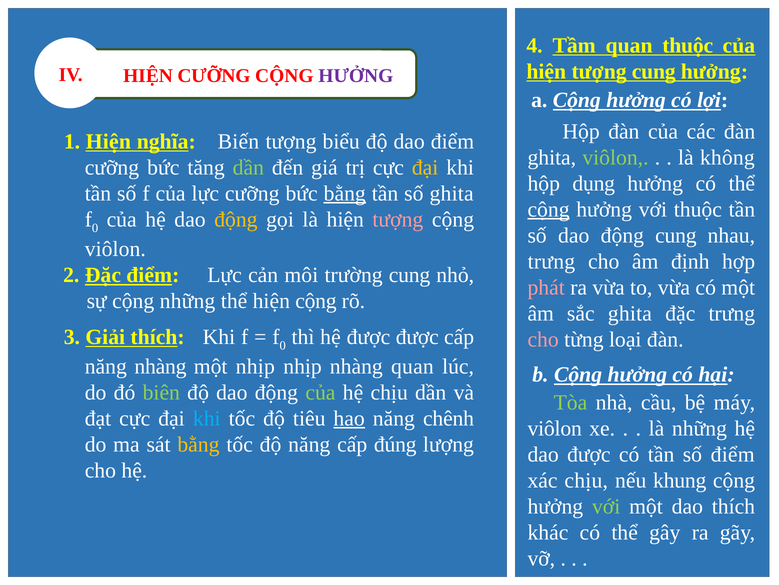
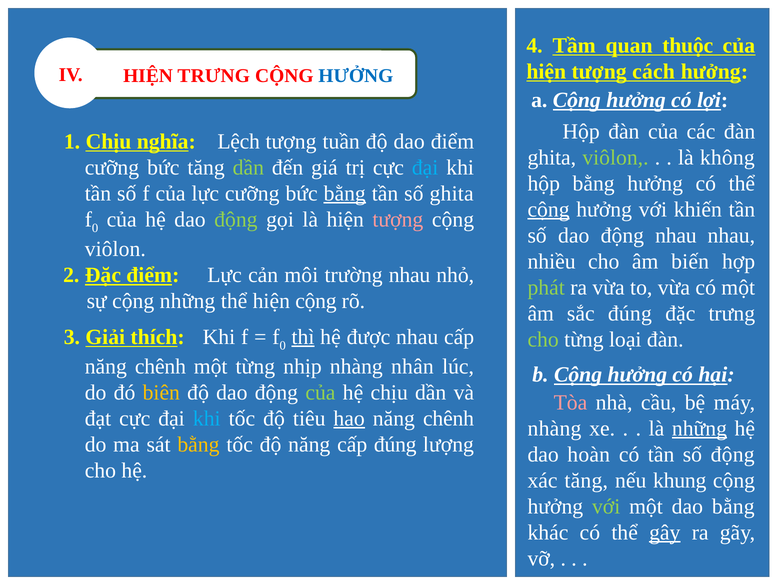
tượng cung: cung -> cách
HIỆN CƯỠNG: CƯỠNG -> TRƯNG
HƯỞNG at (356, 76) colour: purple -> blue
1 Hiện: Hiện -> Chịu
Biến: Biến -> Lệch
biểu: biểu -> tuần
đại at (425, 167) colour: yellow -> light blue
hộp dụng: dụng -> bằng
với thuộc: thuộc -> khiến
động at (236, 219) colour: yellow -> light green
động cung: cung -> nhau
trưng at (551, 261): trưng -> nhiều
định: định -> biến
trường cung: cung -> nhau
phát colour: pink -> light green
sắc ghita: ghita -> đúng
thì underline: none -> present
được được: được -> nhau
cho at (543, 339) colour: pink -> light green
nhàng at (160, 366): nhàng -> chênh
một nhịp: nhịp -> từng
nhàng quan: quan -> nhân
biên colour: light green -> yellow
Tòa colour: light green -> pink
viôlon at (555, 428): viôlon -> nhàng
những at (699, 428) underline: none -> present
dao được: được -> hoàn
số điểm: điểm -> động
xác chịu: chịu -> tăng
dao thích: thích -> bằng
gây underline: none -> present
